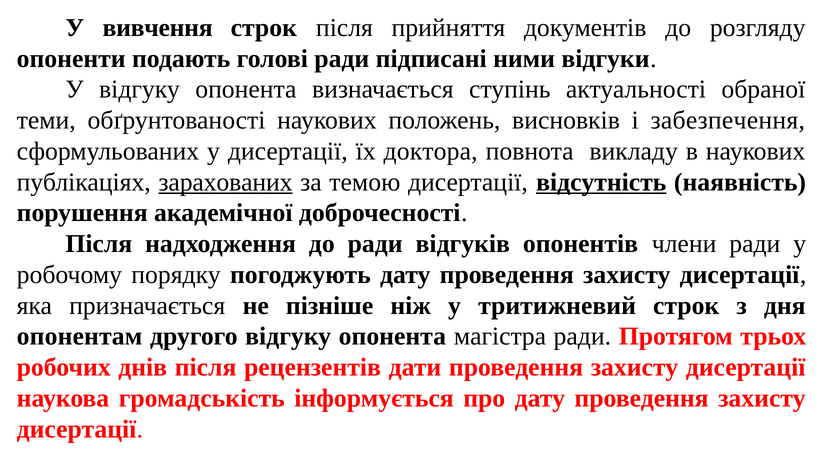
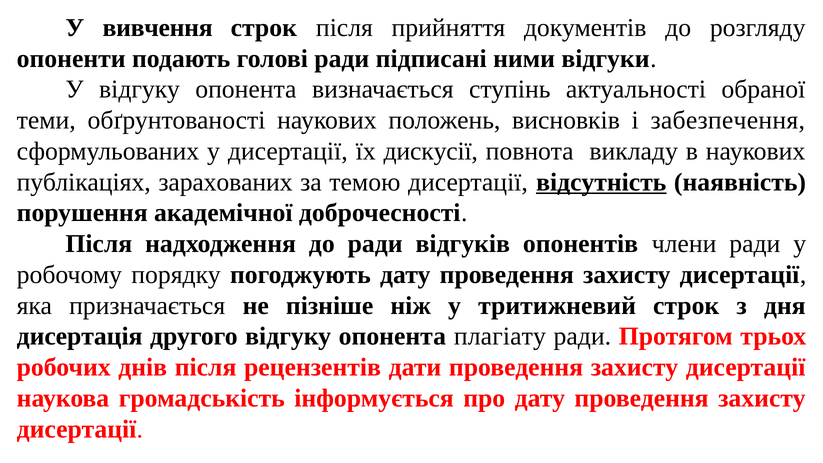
доктора: доктора -> дискусії
зарахованих underline: present -> none
опонентам: опонентам -> дисертація
магістра: магістра -> плагіату
